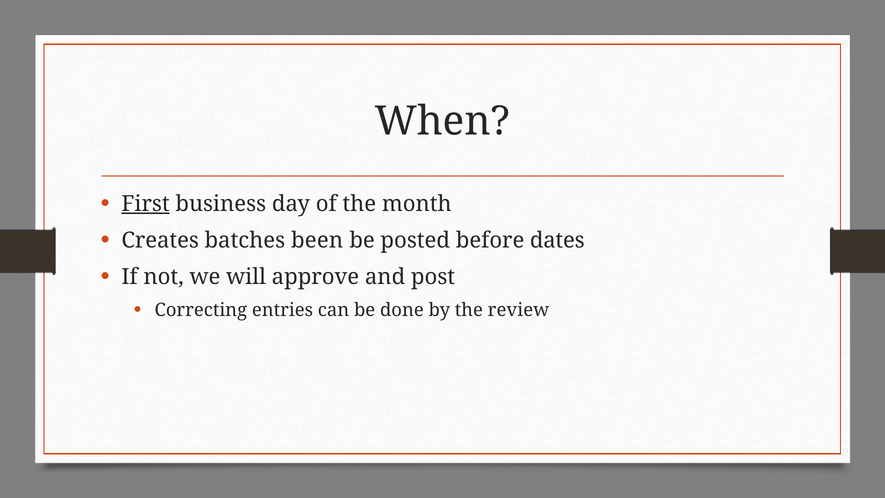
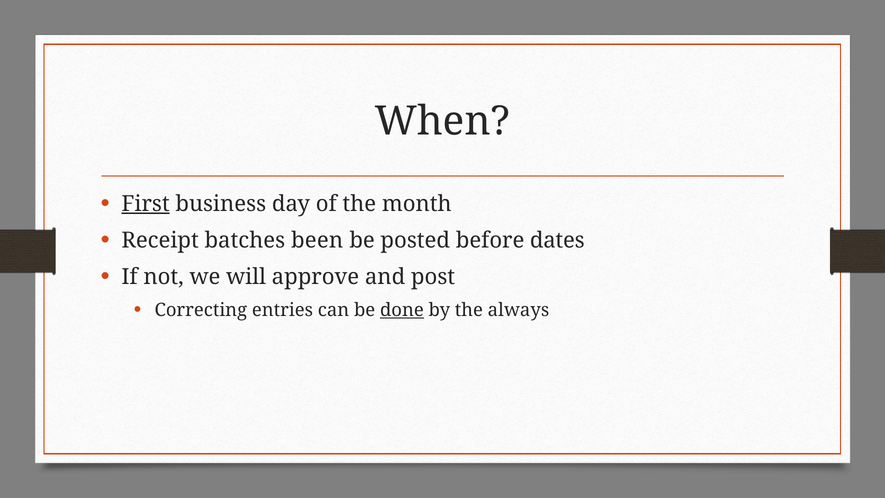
Creates: Creates -> Receipt
done underline: none -> present
review: review -> always
